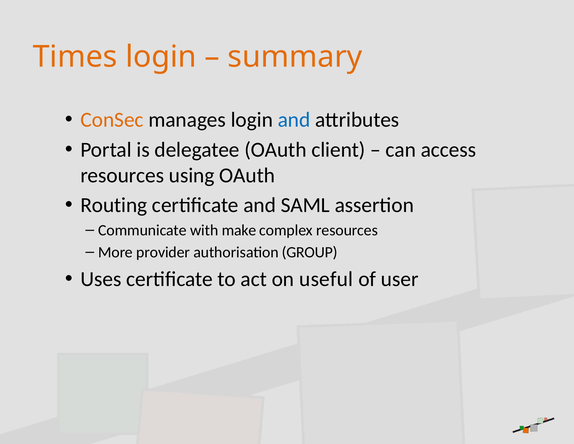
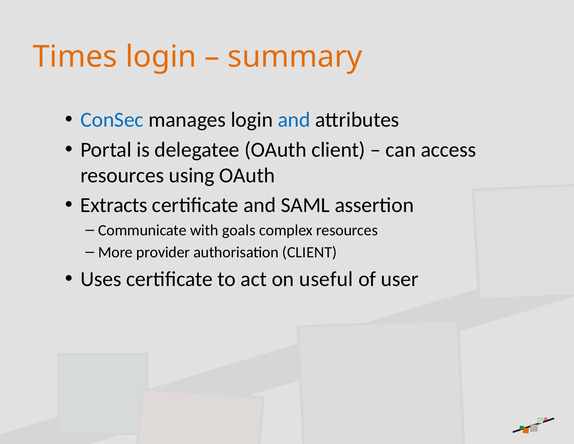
ConSec colour: orange -> blue
Routing: Routing -> Extracts
make: make -> goals
authorisation GROUP: GROUP -> CLIENT
